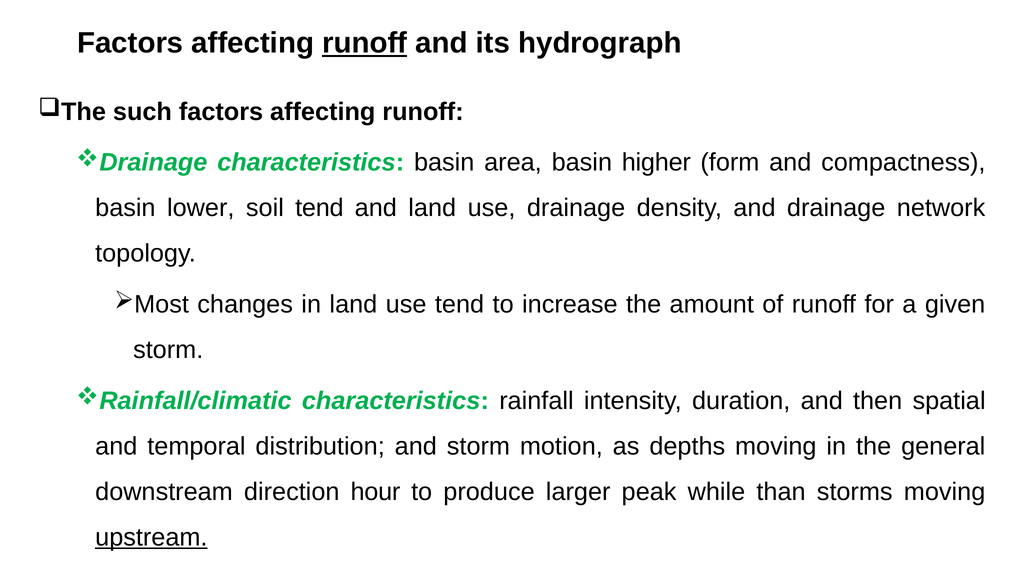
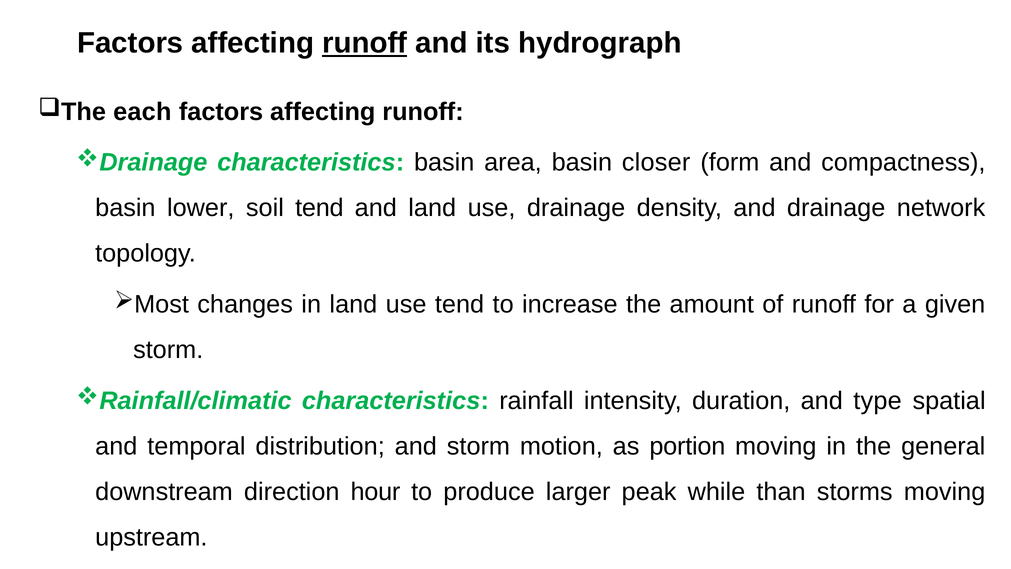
such: such -> each
higher: higher -> closer
then: then -> type
depths: depths -> portion
upstream underline: present -> none
